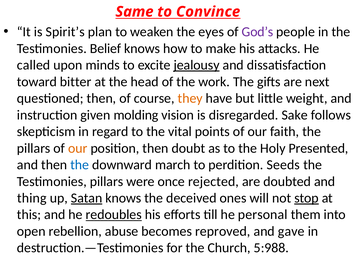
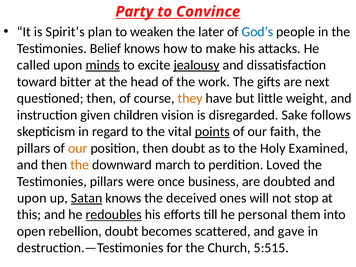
Same: Same -> Party
eyes: eyes -> later
God’s colour: purple -> blue
minds underline: none -> present
molding: molding -> children
points underline: none -> present
Presented: Presented -> Examined
the at (80, 165) colour: blue -> orange
Seeds: Seeds -> Loved
rejected: rejected -> business
thing at (32, 198): thing -> upon
stop underline: present -> none
rebellion abuse: abuse -> doubt
reproved: reproved -> scattered
5:988: 5:988 -> 5:515
